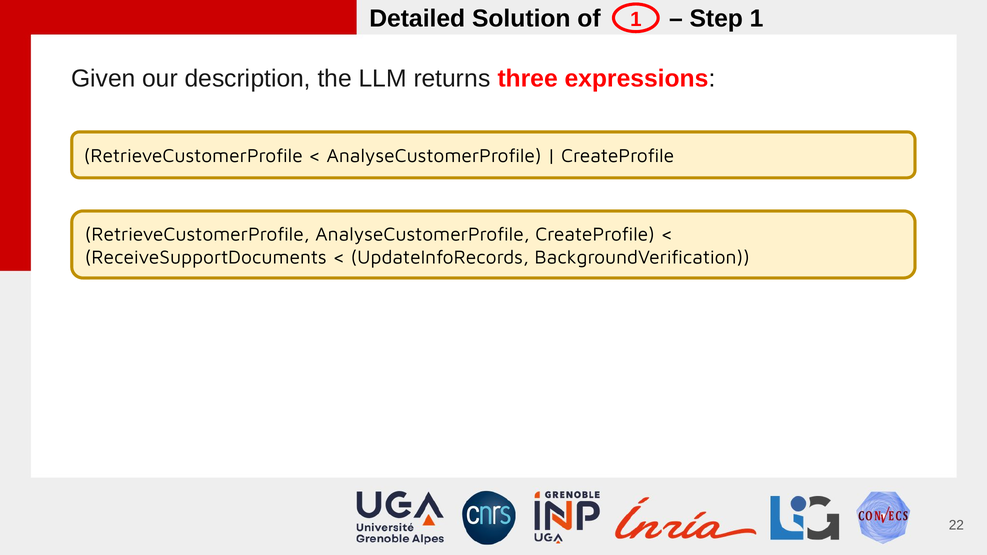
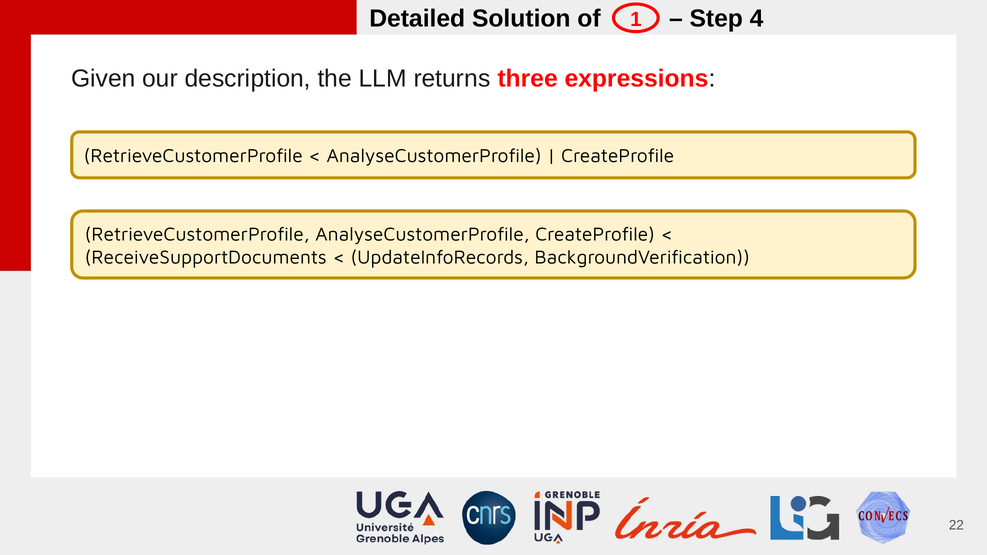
Step 1: 1 -> 4
